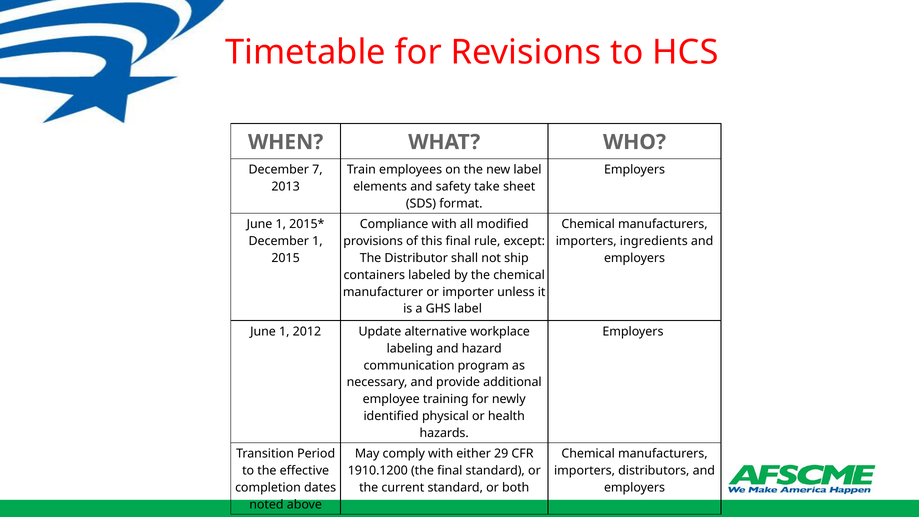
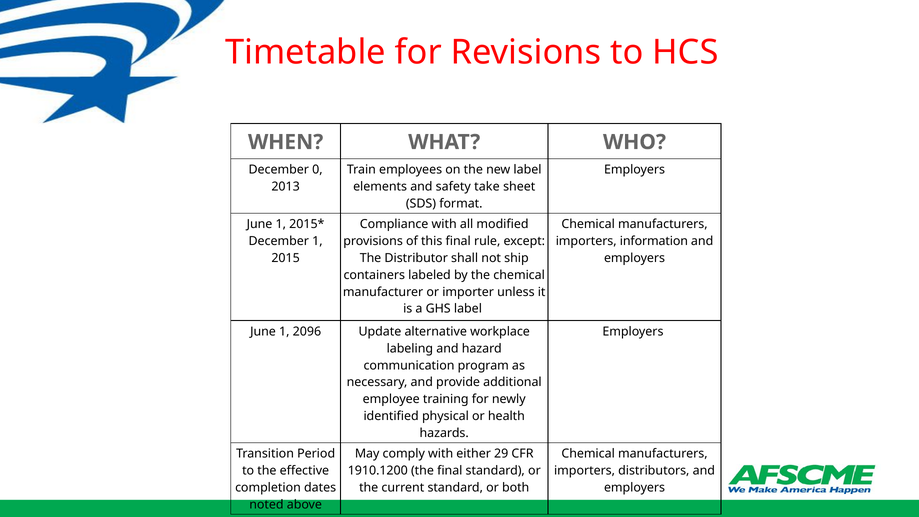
7: 7 -> 0
ingredients: ingredients -> information
2012: 2012 -> 2096
